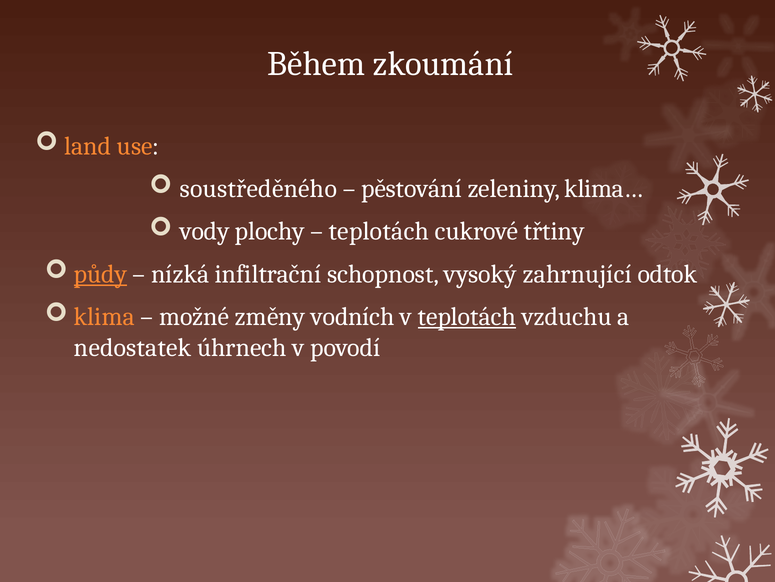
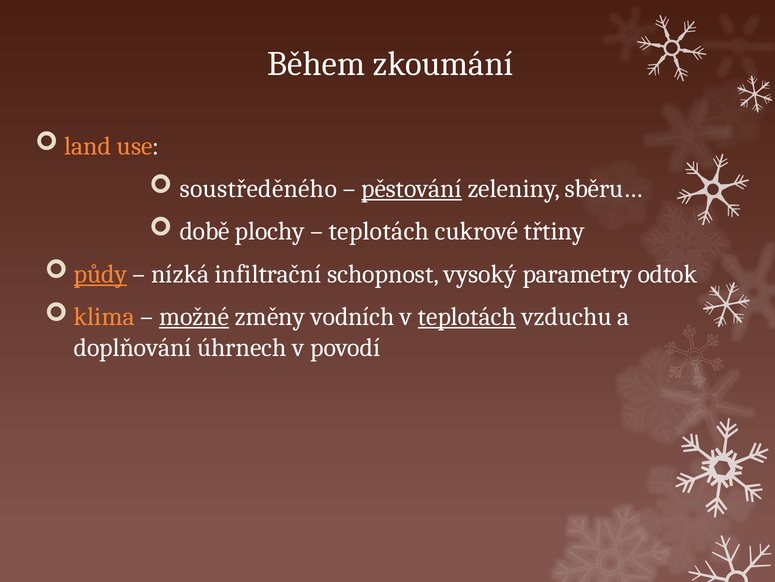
pěstování underline: none -> present
klima…: klima… -> sběru…
vody: vody -> době
zahrnující: zahrnující -> parametry
možné underline: none -> present
nedostatek: nedostatek -> doplňování
